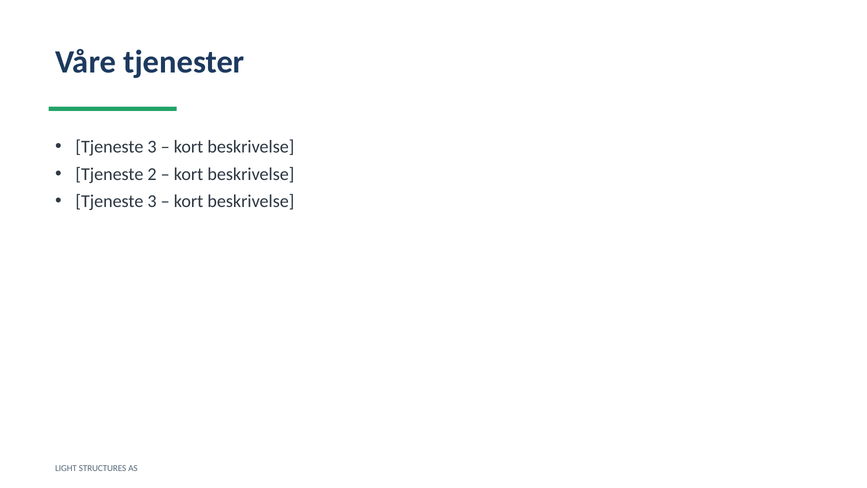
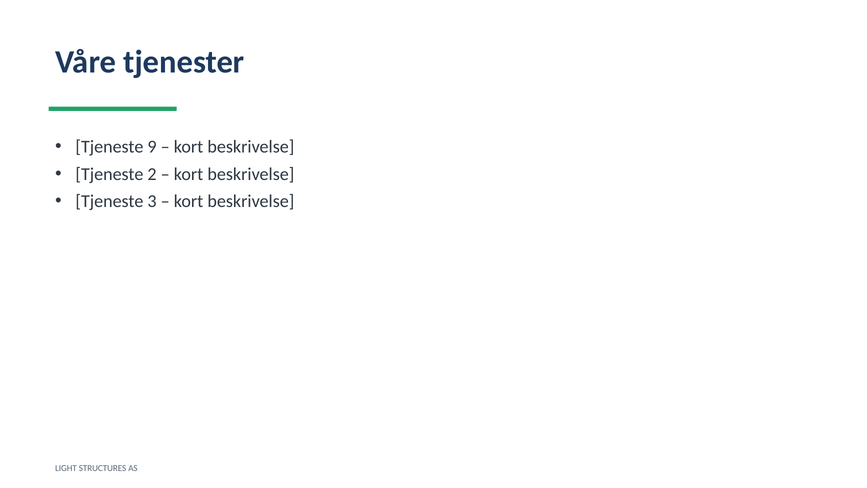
3 at (152, 147): 3 -> 9
